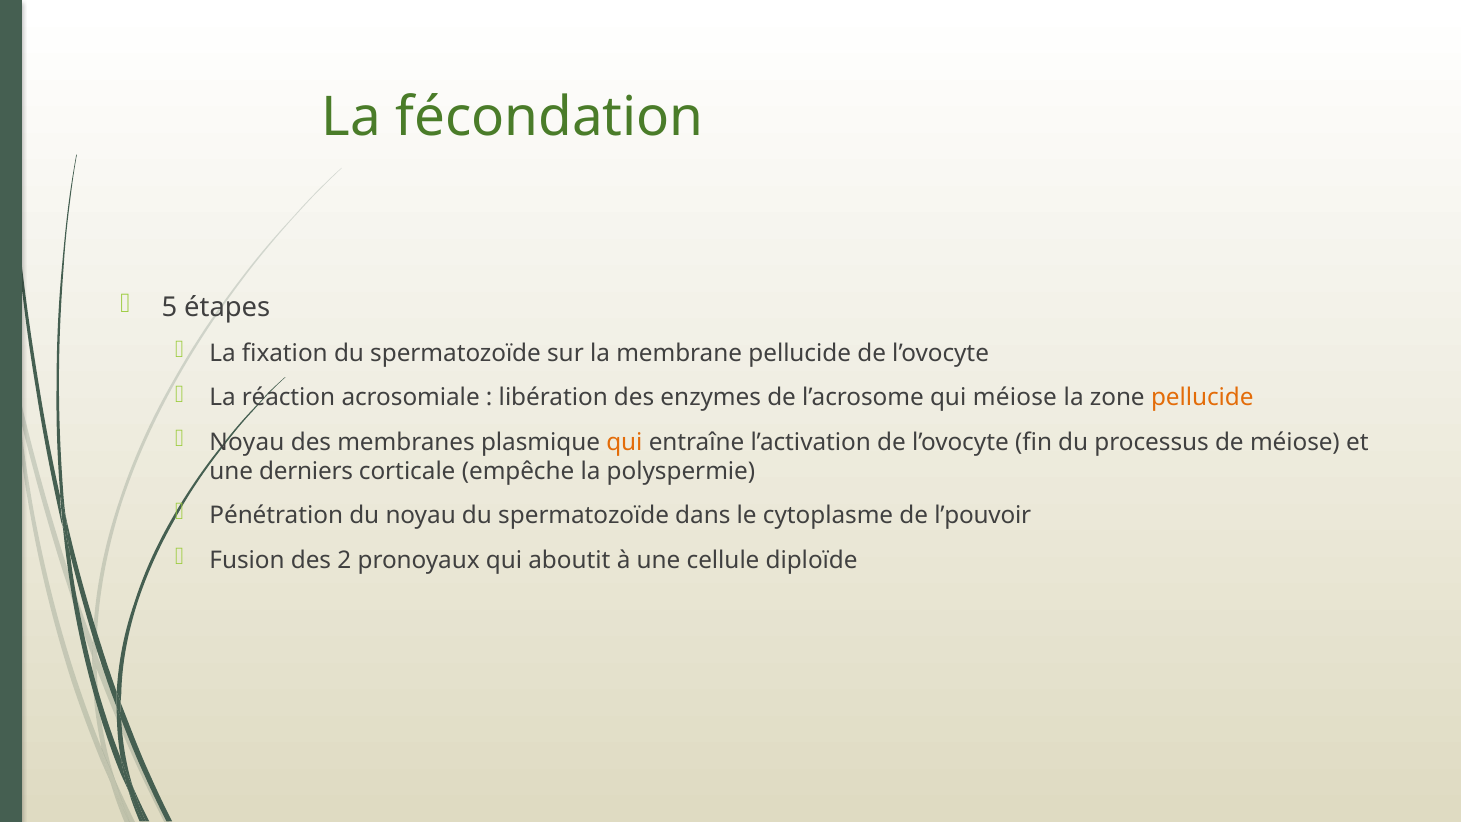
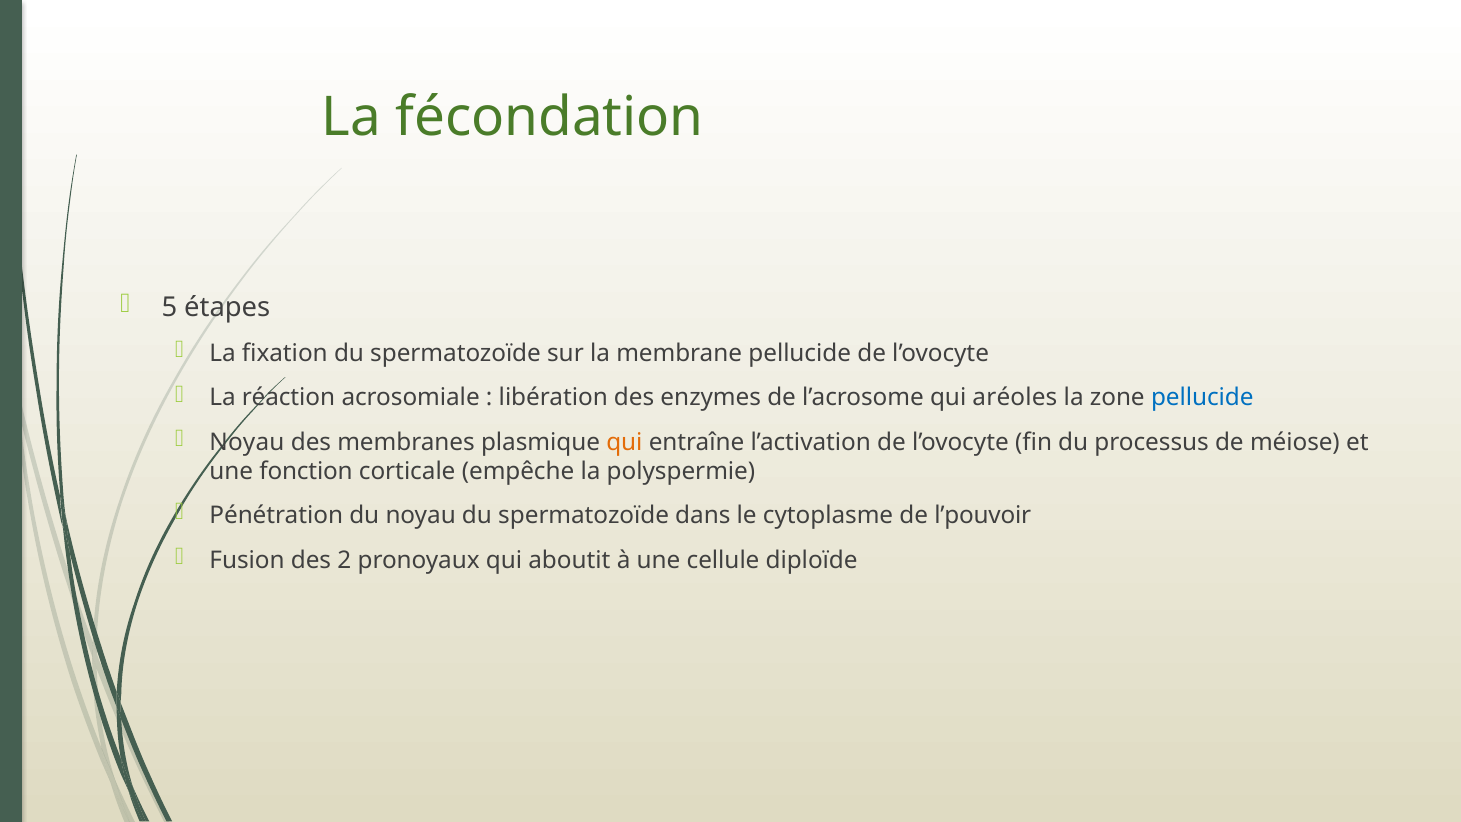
qui méiose: méiose -> aréoles
pellucide at (1202, 398) colour: orange -> blue
derniers: derniers -> fonction
